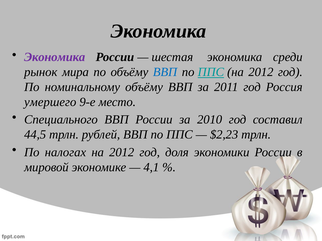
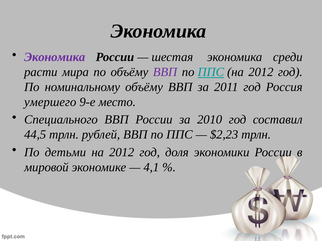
рынок: рынок -> расти
ВВП at (165, 72) colour: blue -> purple
налогах: налогах -> детьми
